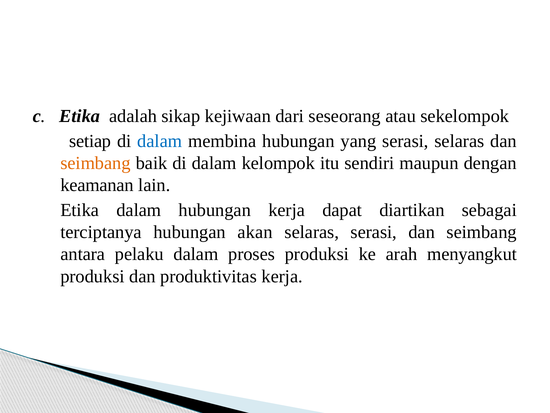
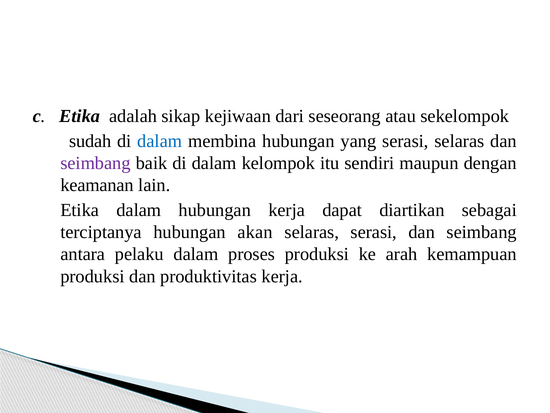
setiap: setiap -> sudah
seimbang at (96, 163) colour: orange -> purple
menyangkut: menyangkut -> kemampuan
